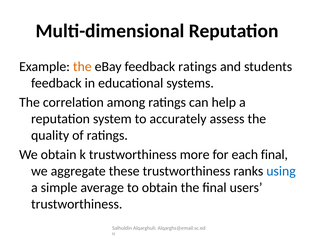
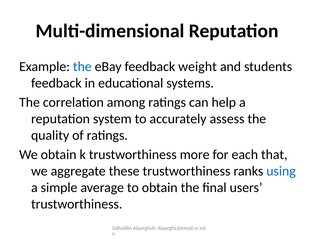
the at (82, 67) colour: orange -> blue
feedback ratings: ratings -> weight
each final: final -> that
